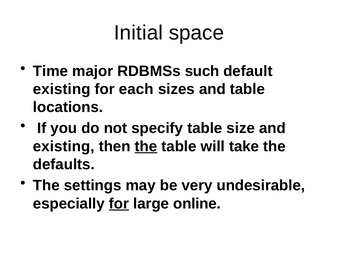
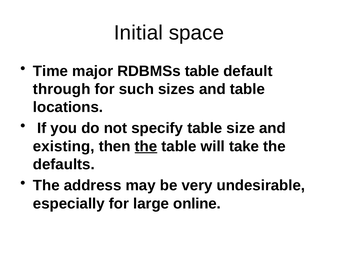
RDBMSs such: such -> table
existing at (62, 89): existing -> through
each: each -> such
settings: settings -> address
for at (119, 203) underline: present -> none
